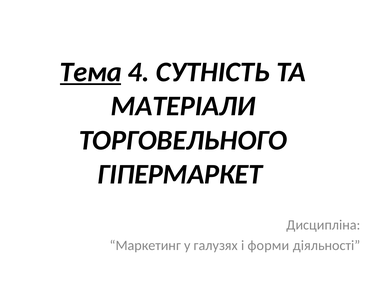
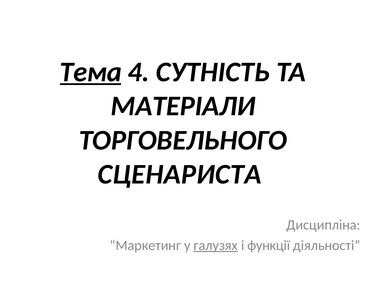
ГІПЕРМАРКЕТ: ГІПЕРМАРКЕТ -> СЦЕНАРИСТА
галузях underline: none -> present
форми: форми -> функції
